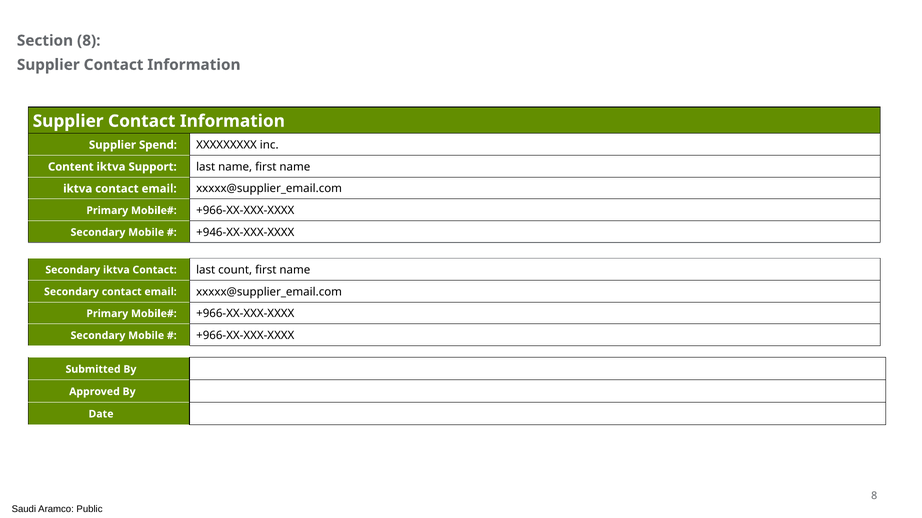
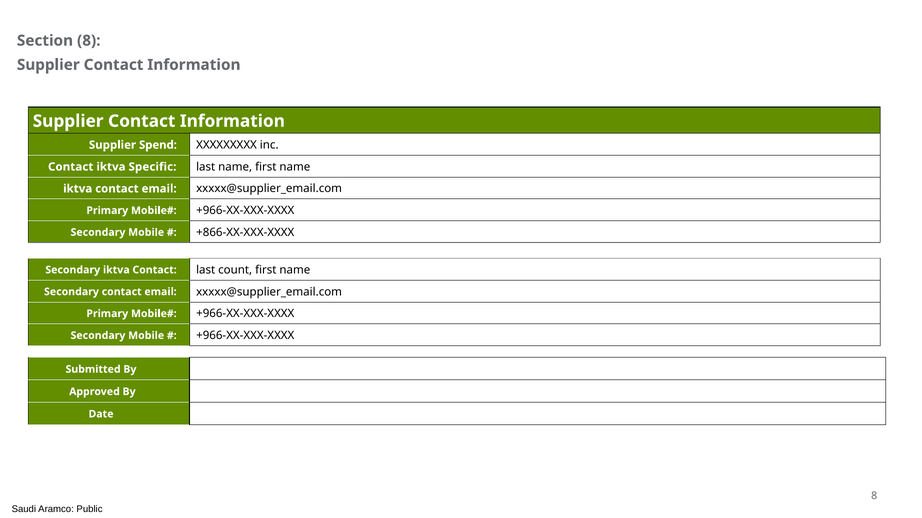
Content at (71, 167): Content -> Contact
Support: Support -> Specific
+946-XX-XXX-XXXX: +946-XX-XXX-XXXX -> +866-XX-XXX-XXXX
